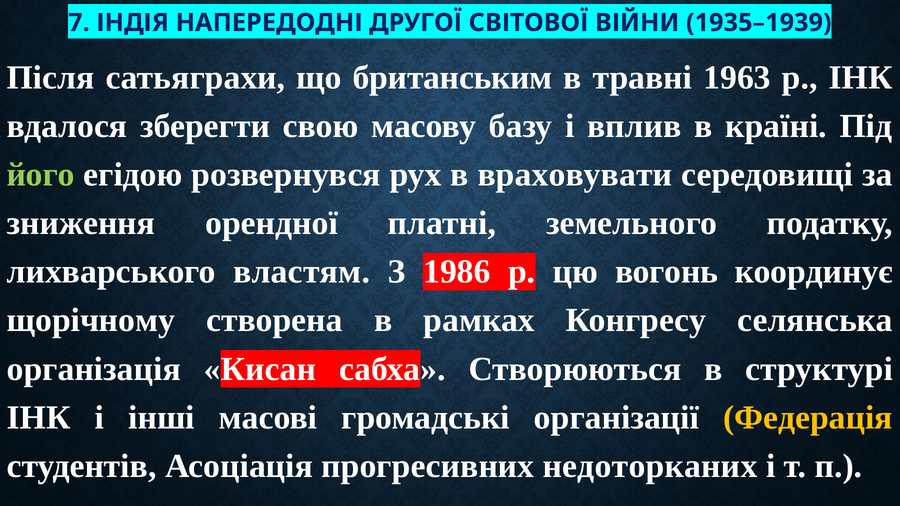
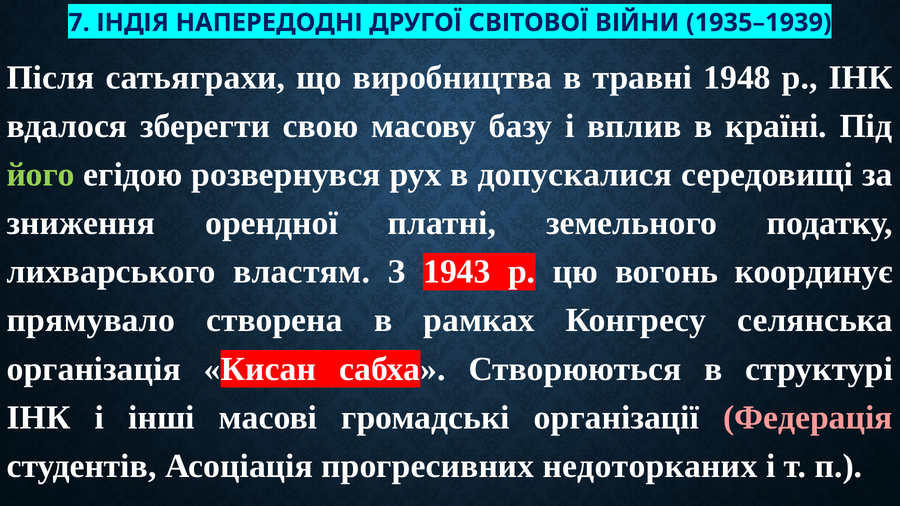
британським: британським -> виробництва
1963: 1963 -> 1948
враховувати: враховувати -> допускалися
1986: 1986 -> 1943
щорічному: щорічному -> прямувало
Федерація colour: yellow -> pink
